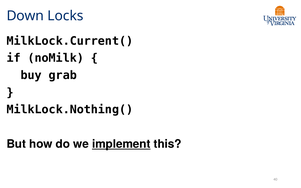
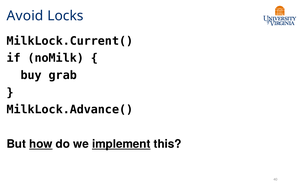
Down: Down -> Avoid
MilkLock.Nothing(: MilkLock.Nothing( -> MilkLock.Advance(
how underline: none -> present
